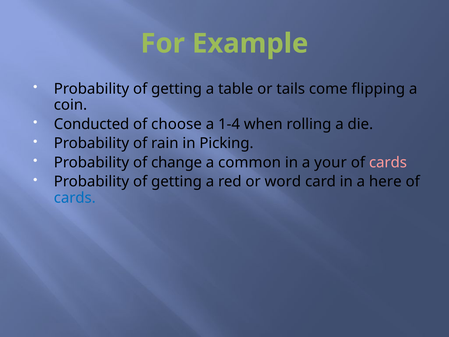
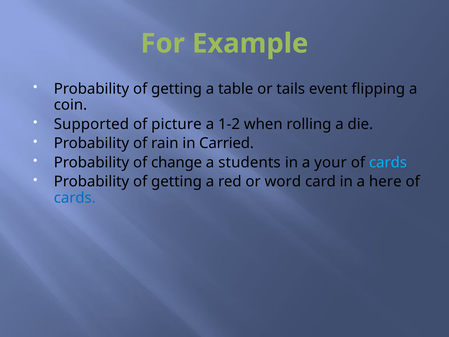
come: come -> event
Conducted: Conducted -> Supported
choose: choose -> picture
1-4: 1-4 -> 1-2
Picking: Picking -> Carried
common: common -> students
cards at (388, 162) colour: pink -> light blue
